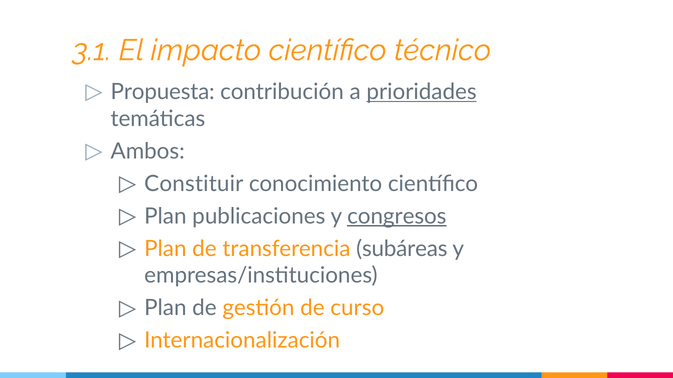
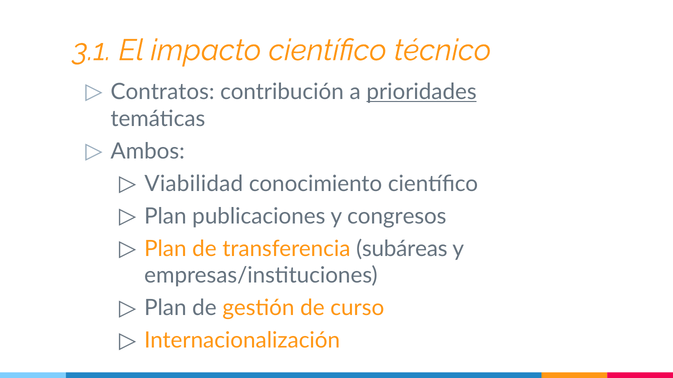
Propuesta: Propuesta -> Contratos
Constituir: Constituir -> Viabilidad
congresos underline: present -> none
